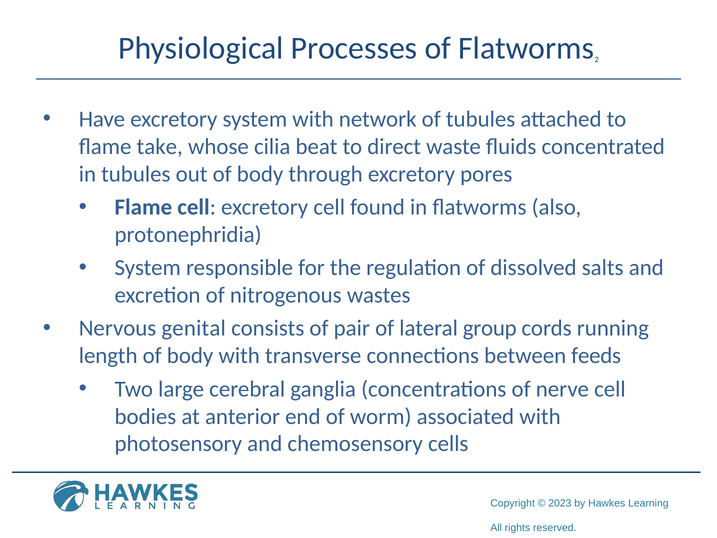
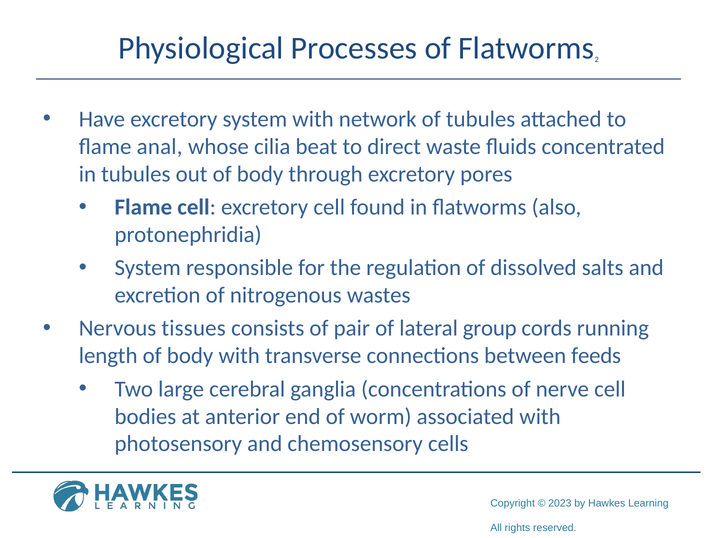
take: take -> anal
genital: genital -> tissues
